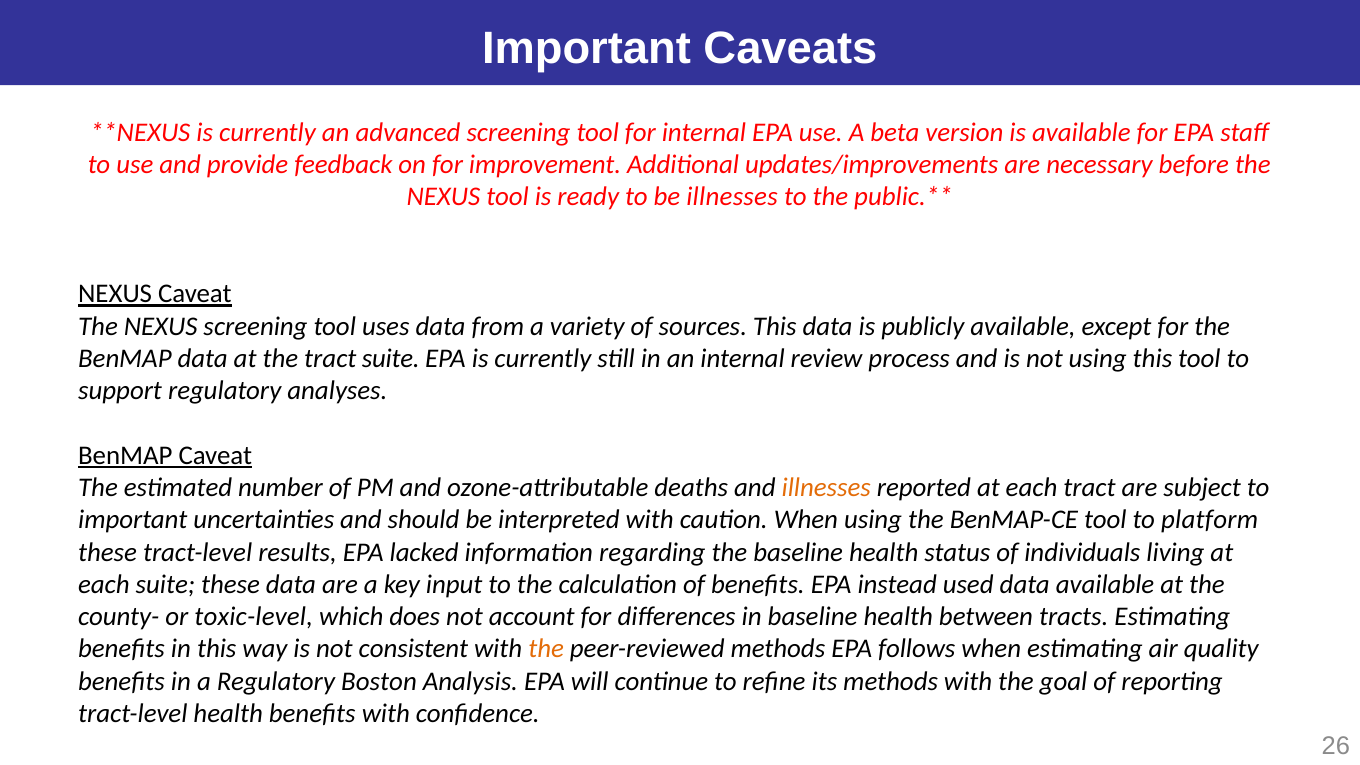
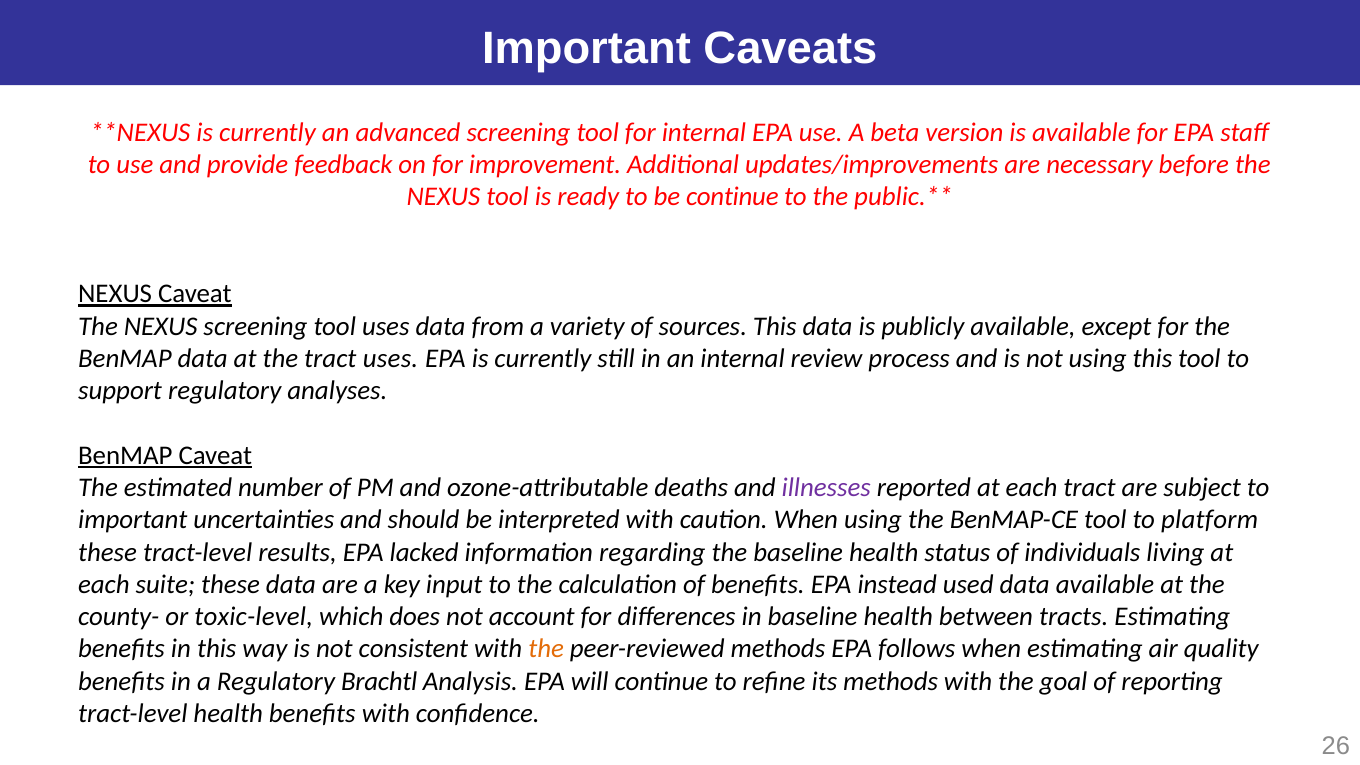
be illnesses: illnesses -> continue
tract suite: suite -> uses
illnesses at (826, 488) colour: orange -> purple
Boston: Boston -> Brachtl
